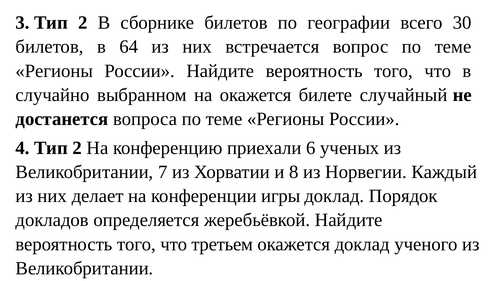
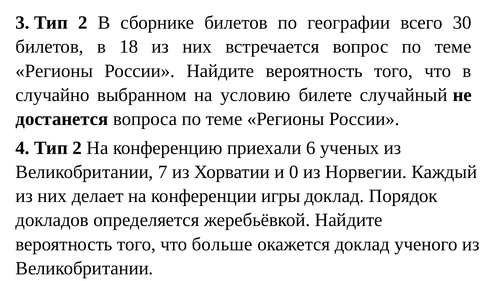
64: 64 -> 18
на окажется: окажется -> условию
8: 8 -> 0
третьем: третьем -> больше
